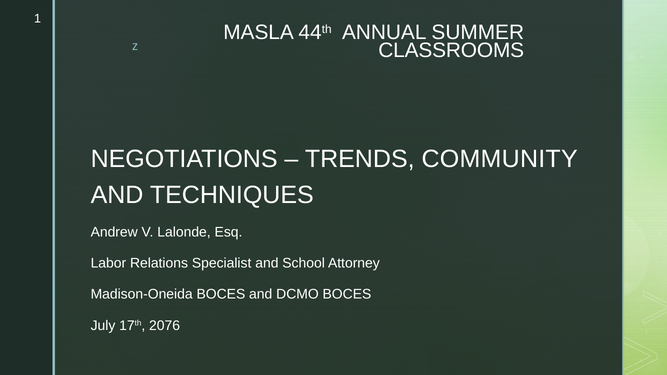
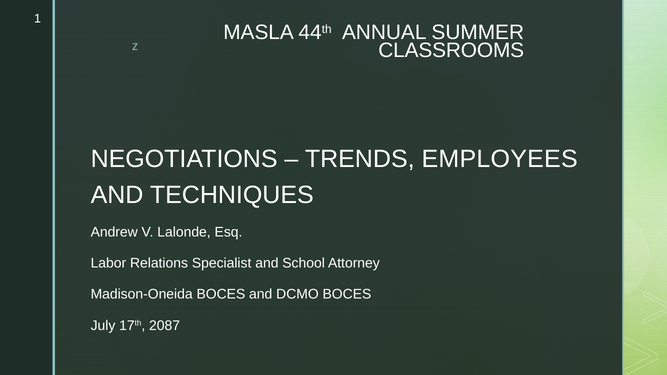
COMMUNITY: COMMUNITY -> EMPLOYEES
2076: 2076 -> 2087
